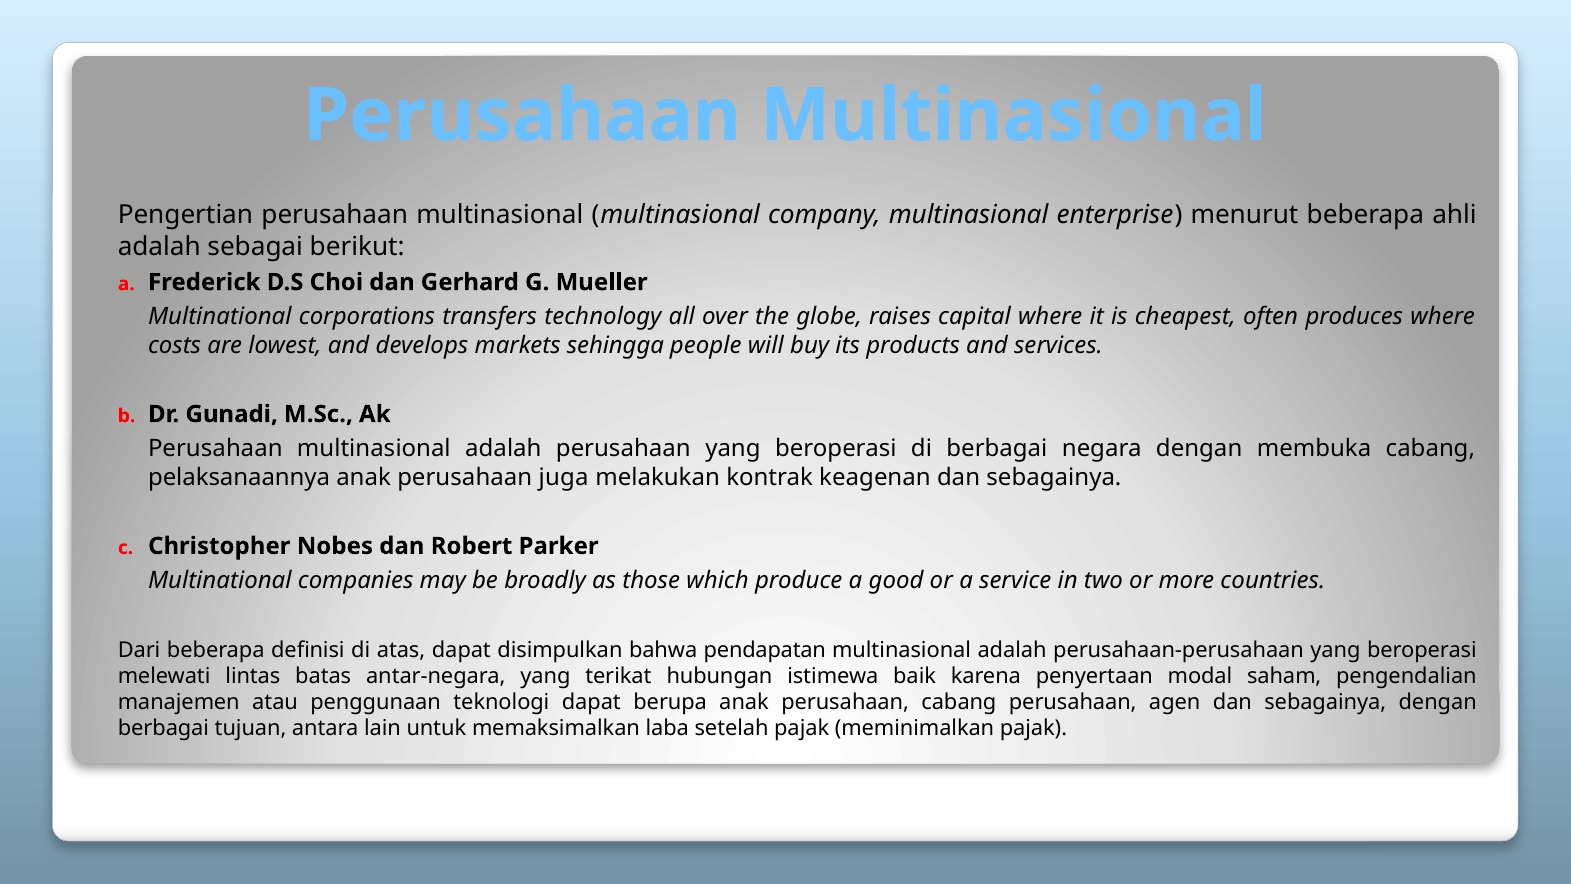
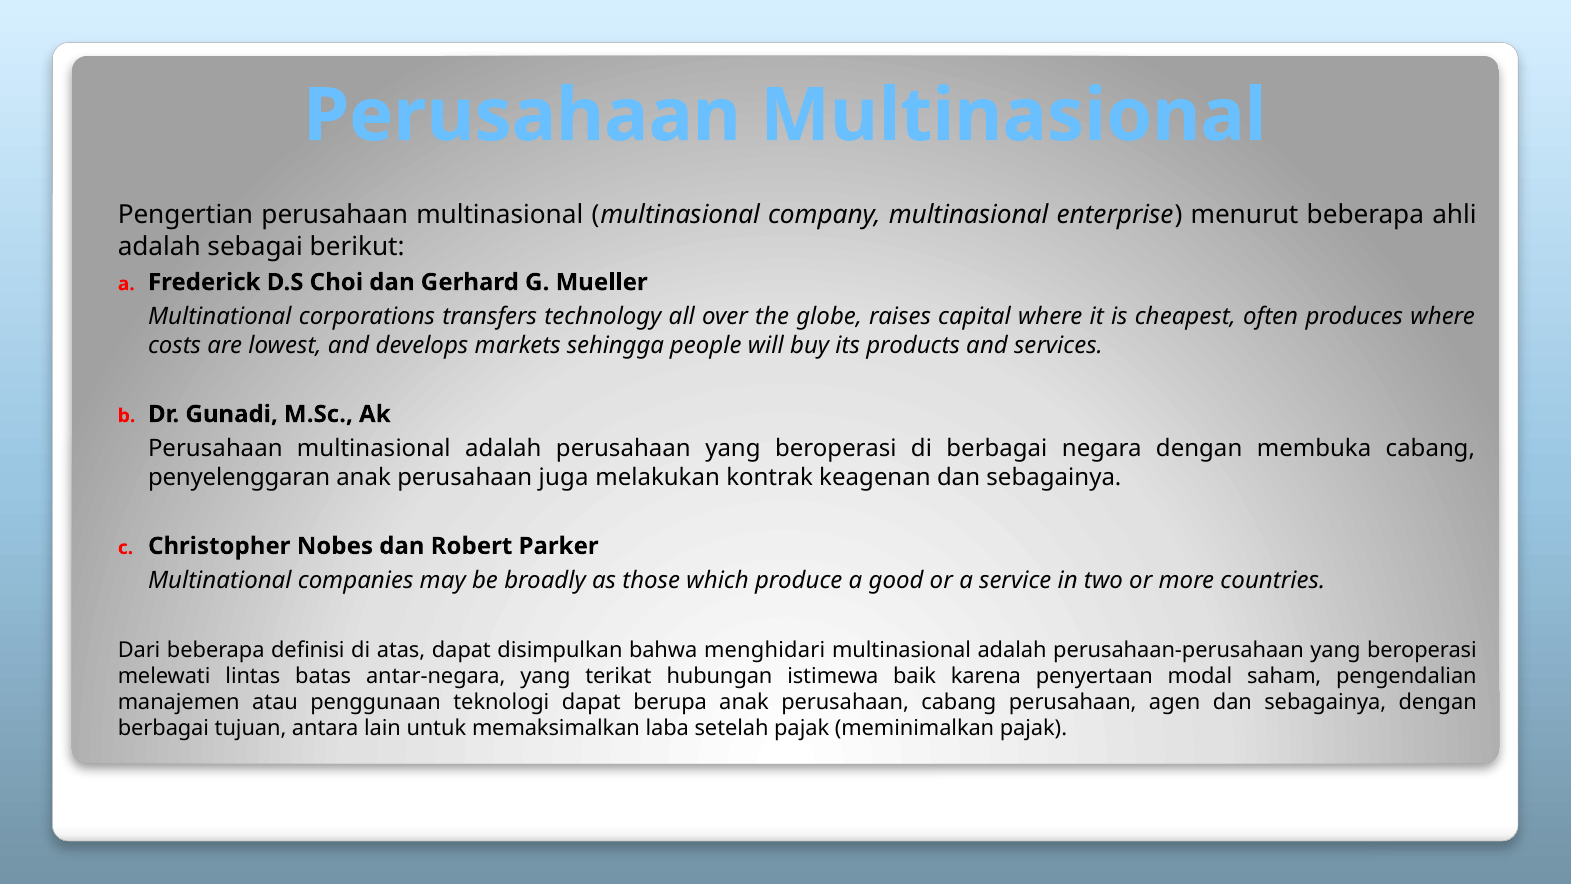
pelaksanaannya: pelaksanaannya -> penyelenggaran
pendapatan: pendapatan -> menghidari
